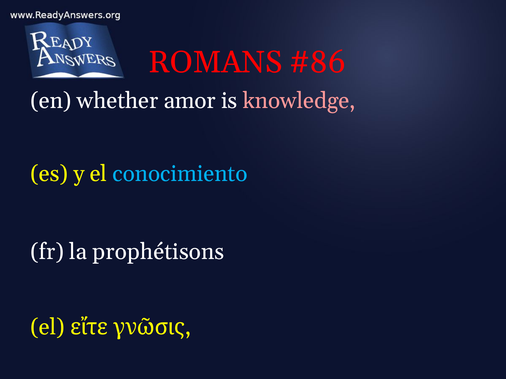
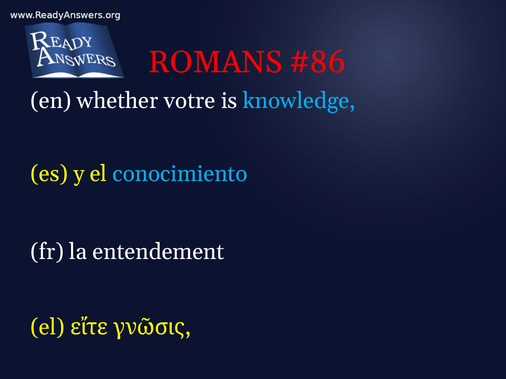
amor: amor -> votre
knowledge colour: pink -> light blue
prophétisons: prophétisons -> entendement
